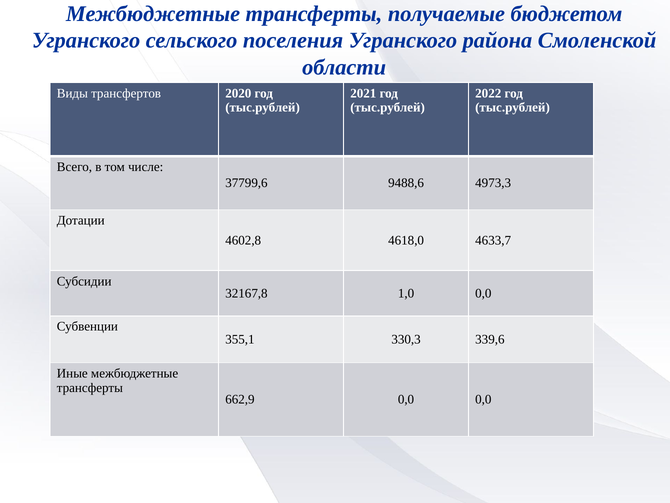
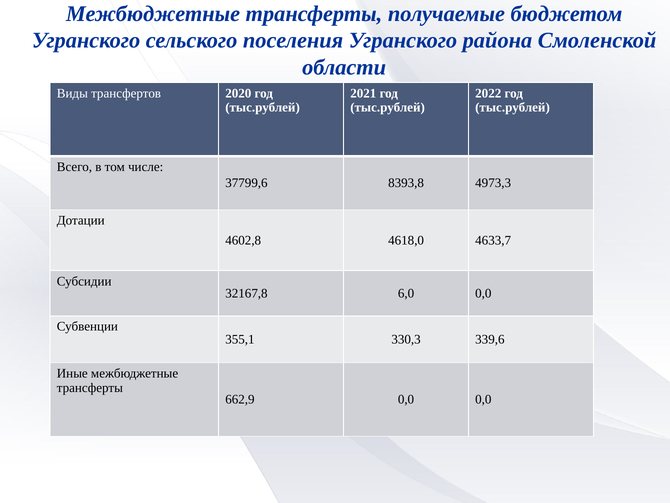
9488,6: 9488,6 -> 8393,8
1,0: 1,0 -> 6,0
